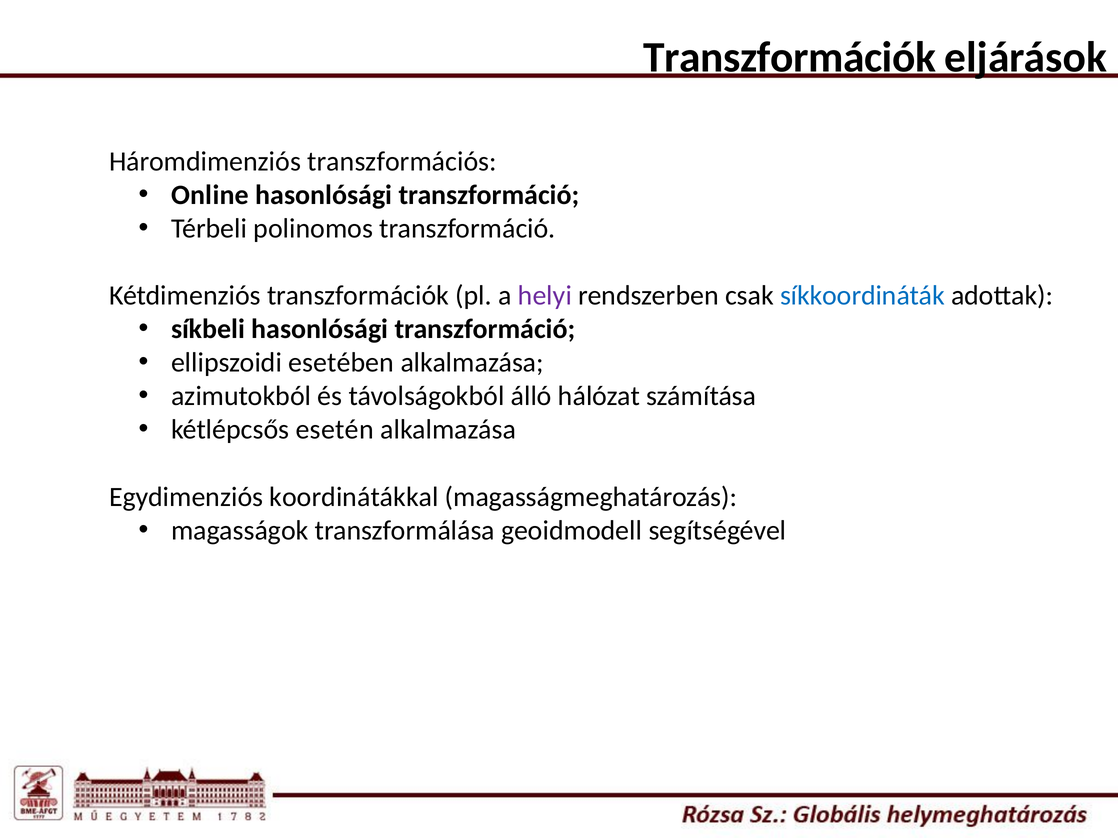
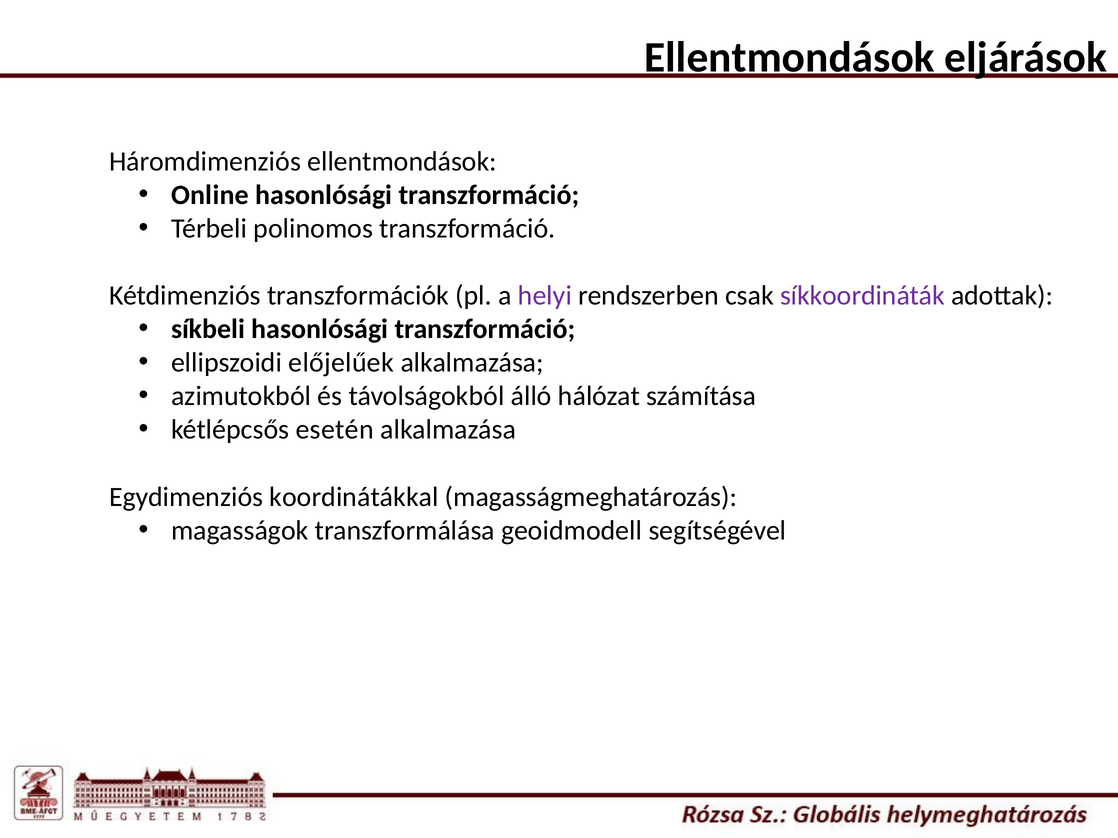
Transzformációk at (790, 58): Transzformációk -> Ellentmondások
Háromdimenziós transzformációs: transzformációs -> ellentmondások
síkkoordináták colour: blue -> purple
esetében: esetében -> előjelűek
